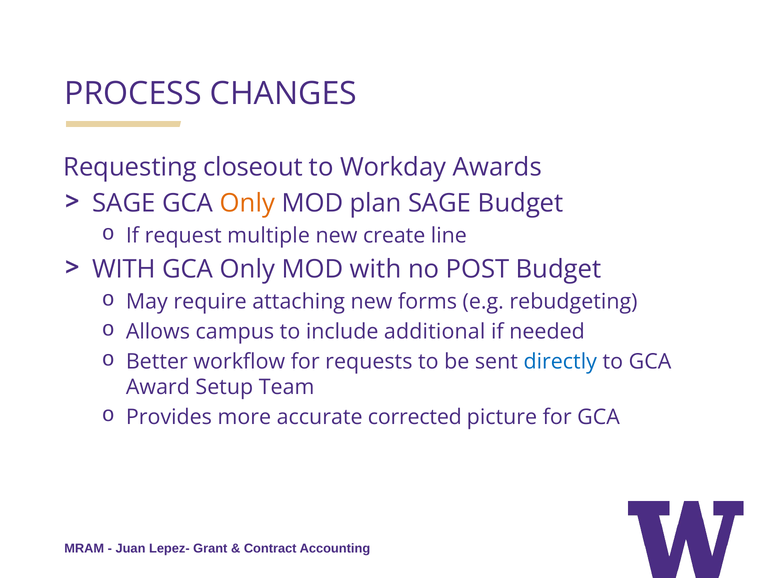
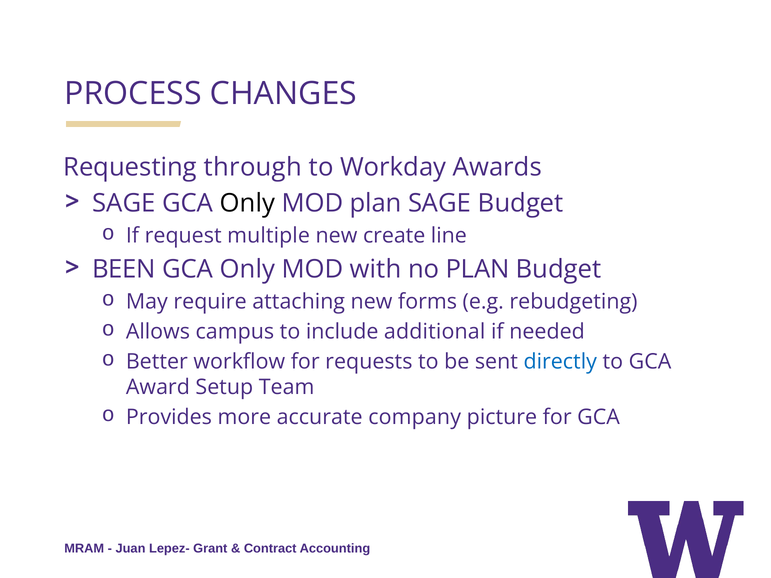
closeout: closeout -> through
Only at (247, 203) colour: orange -> black
WITH at (124, 269): WITH -> BEEN
no POST: POST -> PLAN
corrected: corrected -> company
